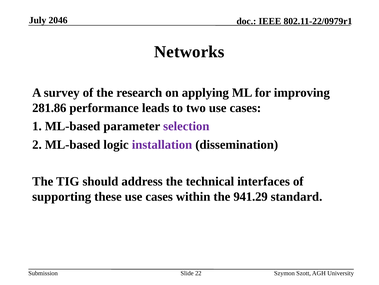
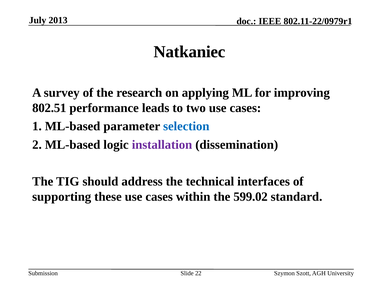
2046: 2046 -> 2013
Networks: Networks -> Natkaniec
281.86: 281.86 -> 802.51
selection colour: purple -> blue
941.29: 941.29 -> 599.02
